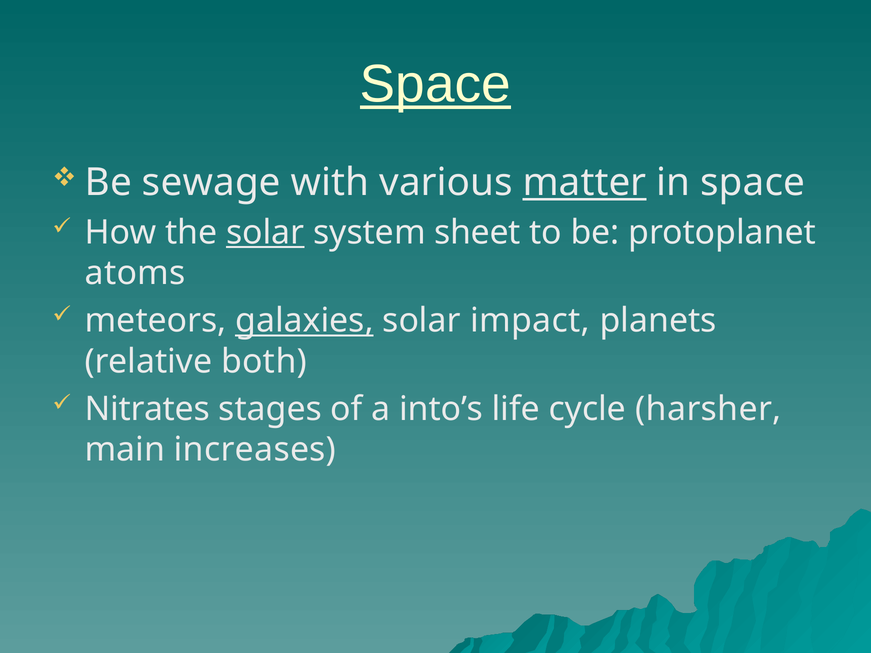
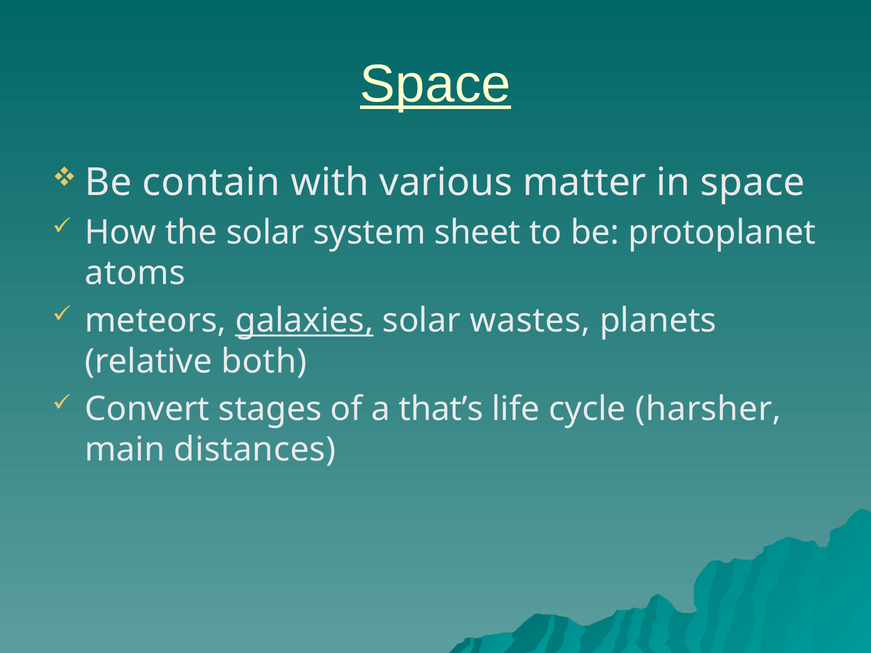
sewage: sewage -> contain
matter underline: present -> none
solar at (265, 233) underline: present -> none
impact: impact -> wastes
Nitrates: Nitrates -> Convert
into’s: into’s -> that’s
increases: increases -> distances
